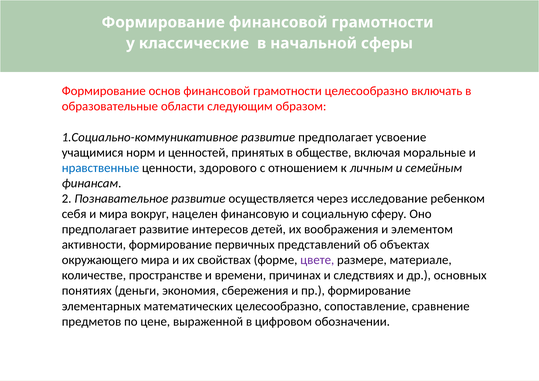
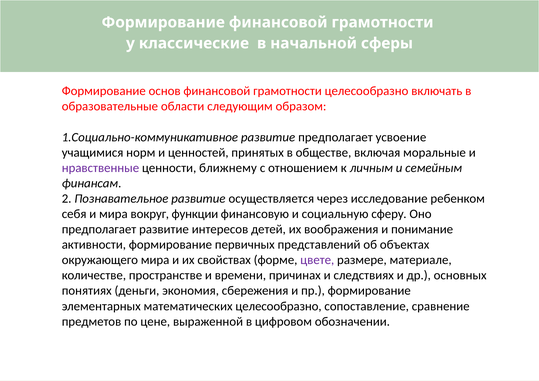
нравственные colour: blue -> purple
здорового: здорового -> ближнему
нацелен: нацелен -> функции
элементом: элементом -> понимание
